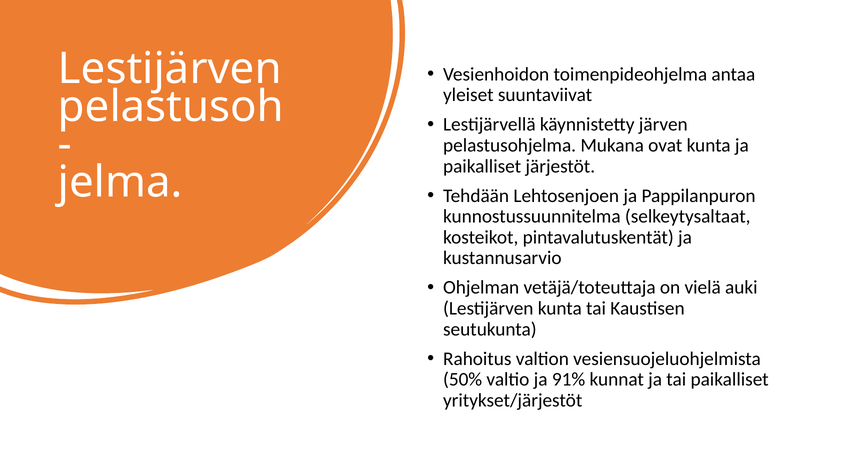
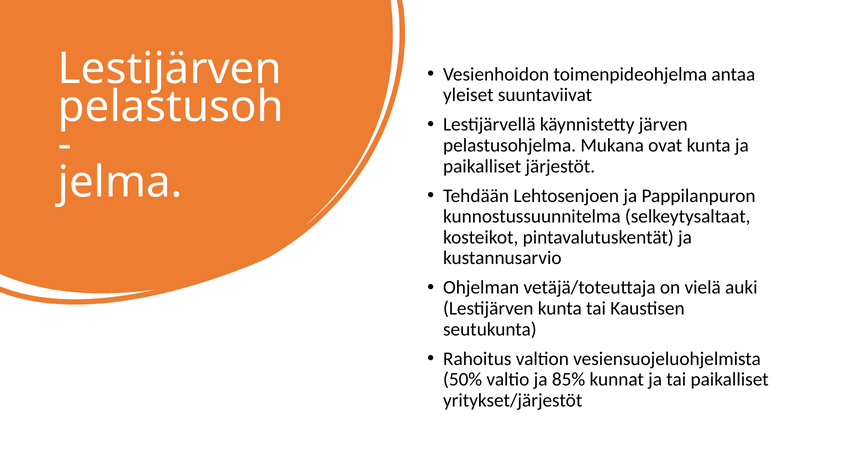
91%: 91% -> 85%
